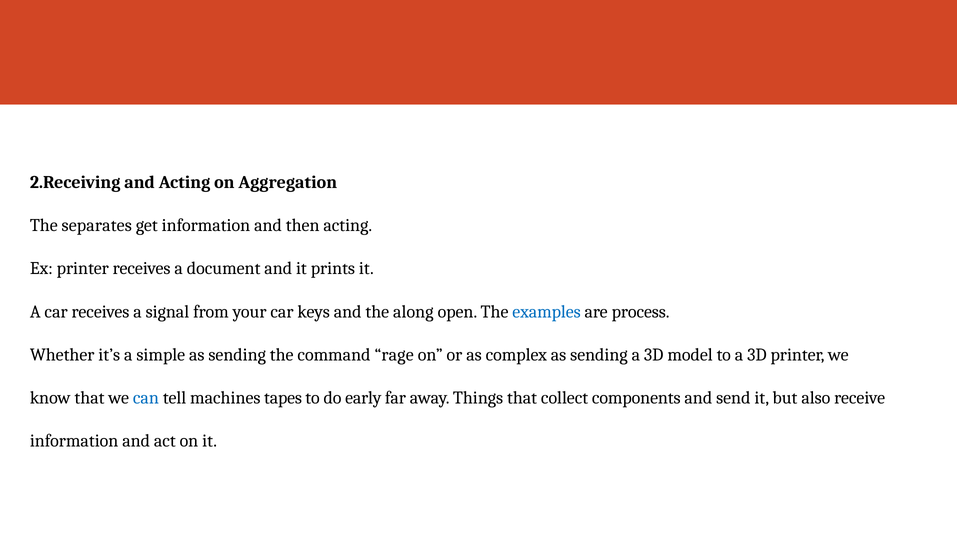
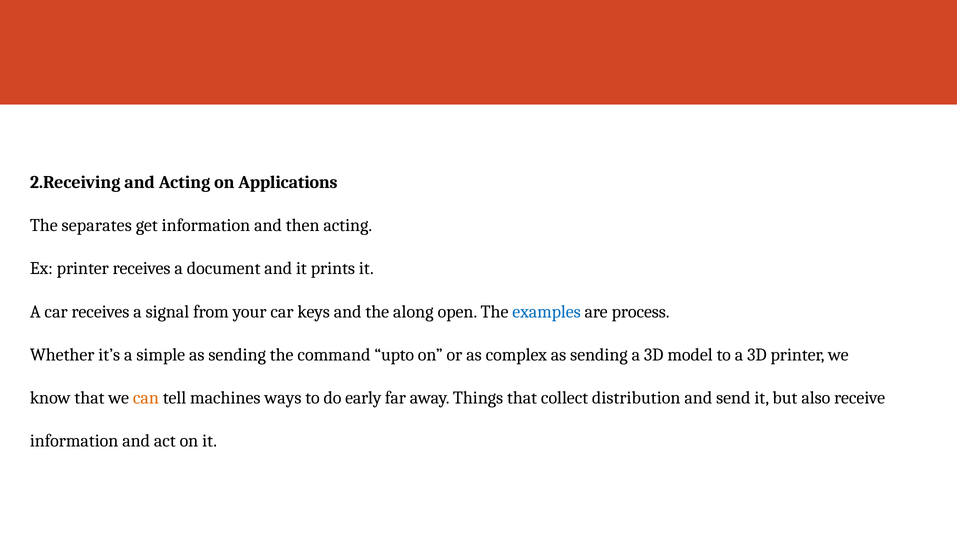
Aggregation: Aggregation -> Applications
rage: rage -> upto
can colour: blue -> orange
tapes: tapes -> ways
components: components -> distribution
